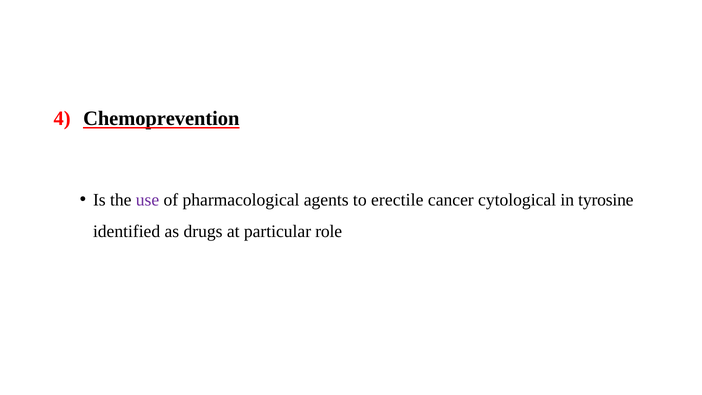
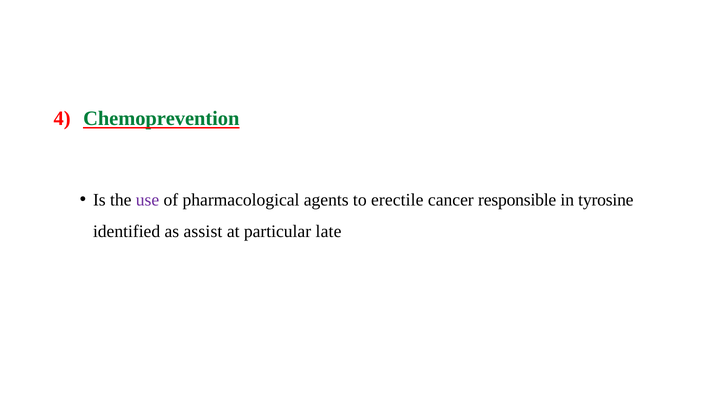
Chemoprevention colour: black -> green
cytological: cytological -> responsible
drugs: drugs -> assist
role: role -> late
